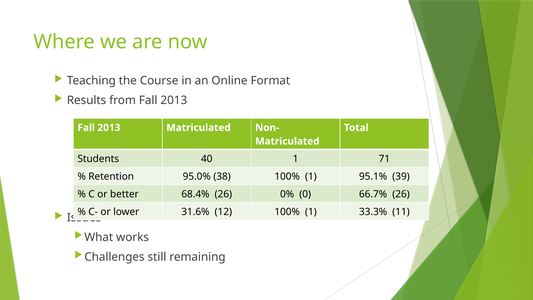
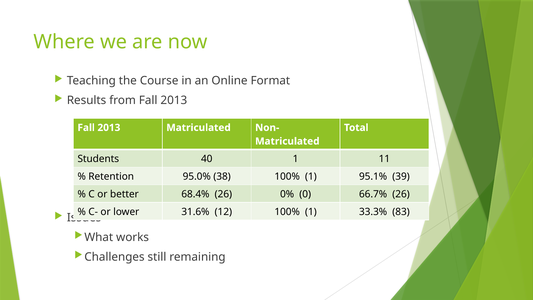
71: 71 -> 11
11: 11 -> 83
